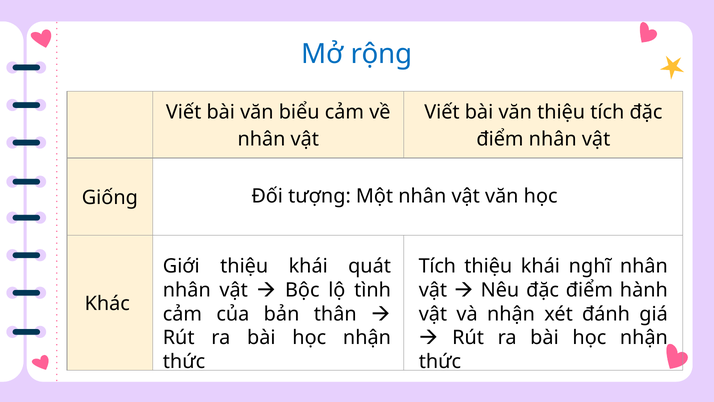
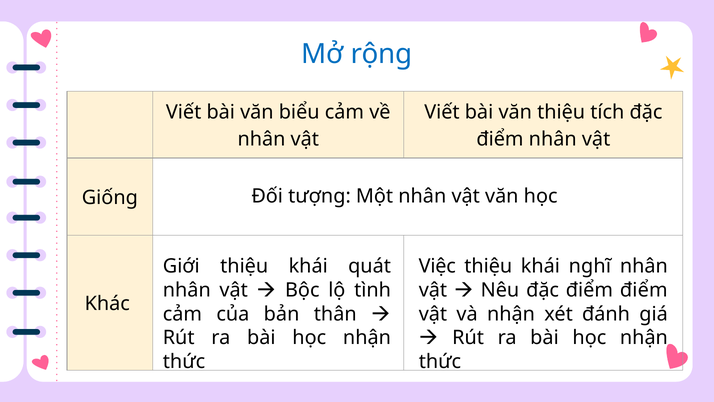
Tích at (437, 266): Tích -> Việc
điểm hành: hành -> điểm
